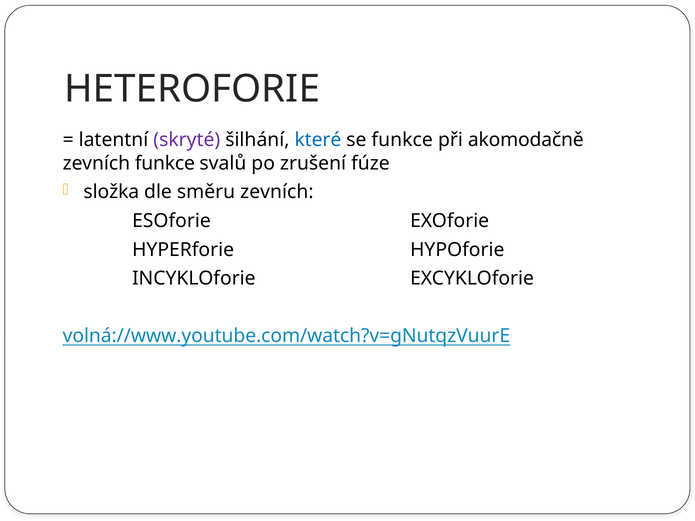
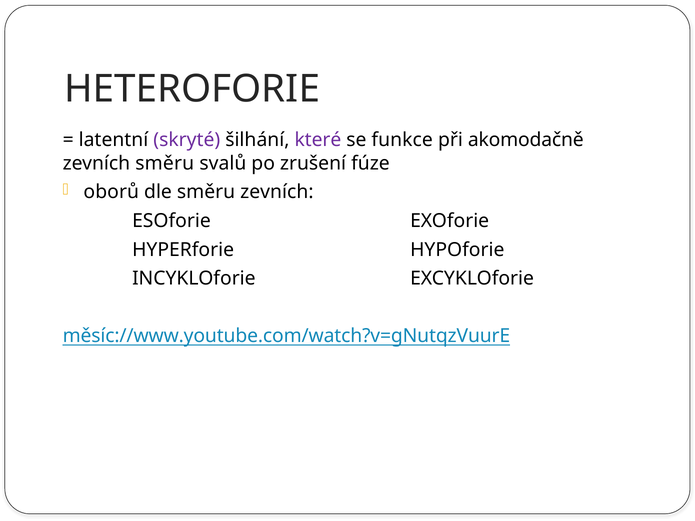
které colour: blue -> purple
zevních funkce: funkce -> směru
složka: složka -> oborů
volná://www.youtube.com/watch?v=gNutqzVuurE: volná://www.youtube.com/watch?v=gNutqzVuurE -> měsíc://www.youtube.com/watch?v=gNutqzVuurE
